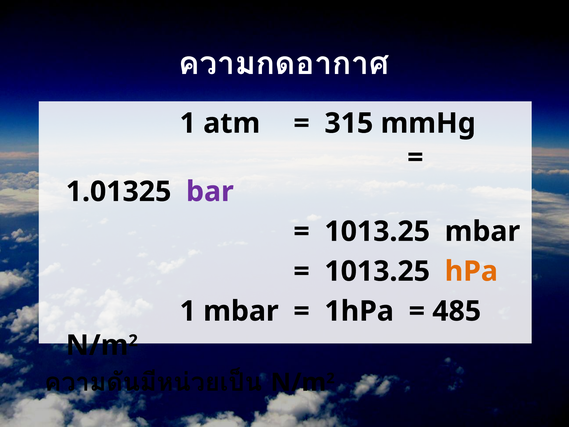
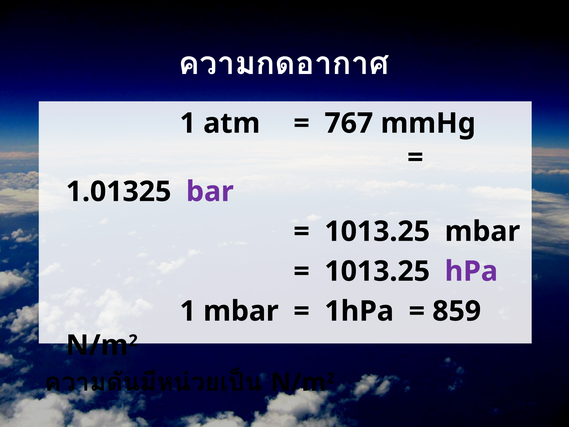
315: 315 -> 767
hPa colour: orange -> purple
485: 485 -> 859
